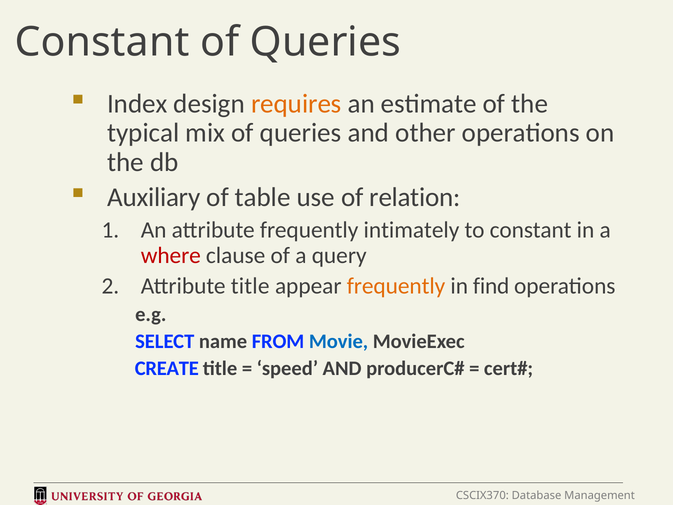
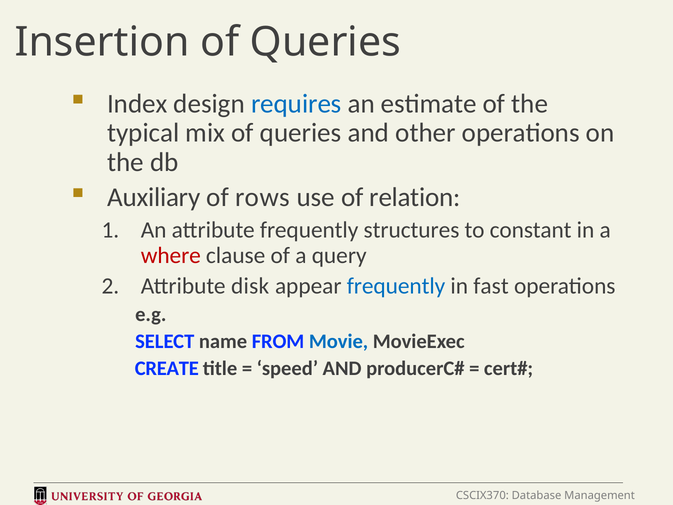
Constant at (102, 42): Constant -> Insertion
requires colour: orange -> blue
table: table -> rows
intimately: intimately -> structures
Attribute title: title -> disk
frequently at (396, 286) colour: orange -> blue
find: find -> fast
